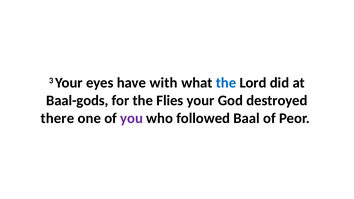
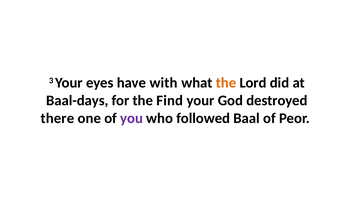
the at (226, 83) colour: blue -> orange
Baal-gods: Baal-gods -> Baal-days
Flies: Flies -> Find
